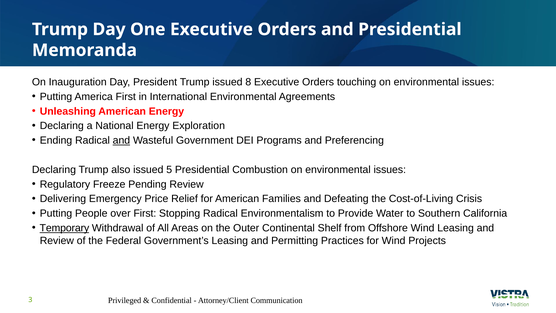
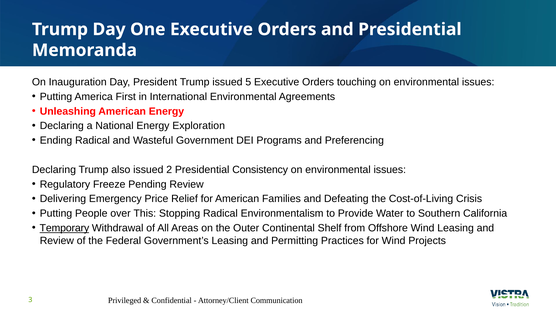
8: 8 -> 5
and at (121, 140) underline: present -> none
5: 5 -> 2
Combustion: Combustion -> Consistency
over First: First -> This
